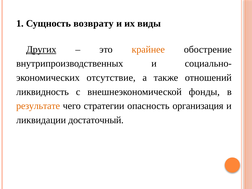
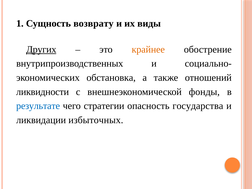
отсутствие: отсутствие -> обстановка
ликвидность: ликвидность -> ликвидности
результате colour: orange -> blue
организация: организация -> государства
достаточный: достаточный -> избыточных
